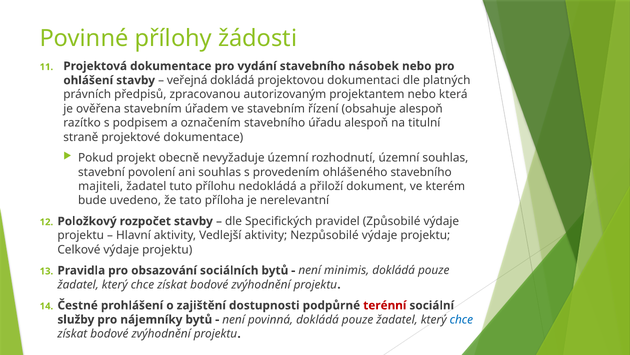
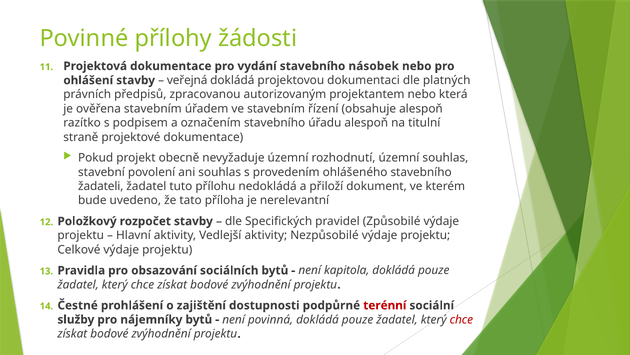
majiteli: majiteli -> žadateli
minimis: minimis -> kapitola
chce at (461, 319) colour: blue -> red
